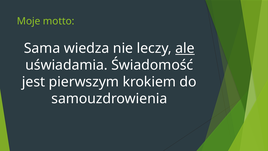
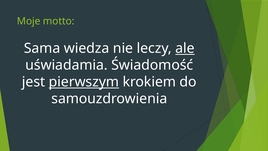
pierwszym underline: none -> present
